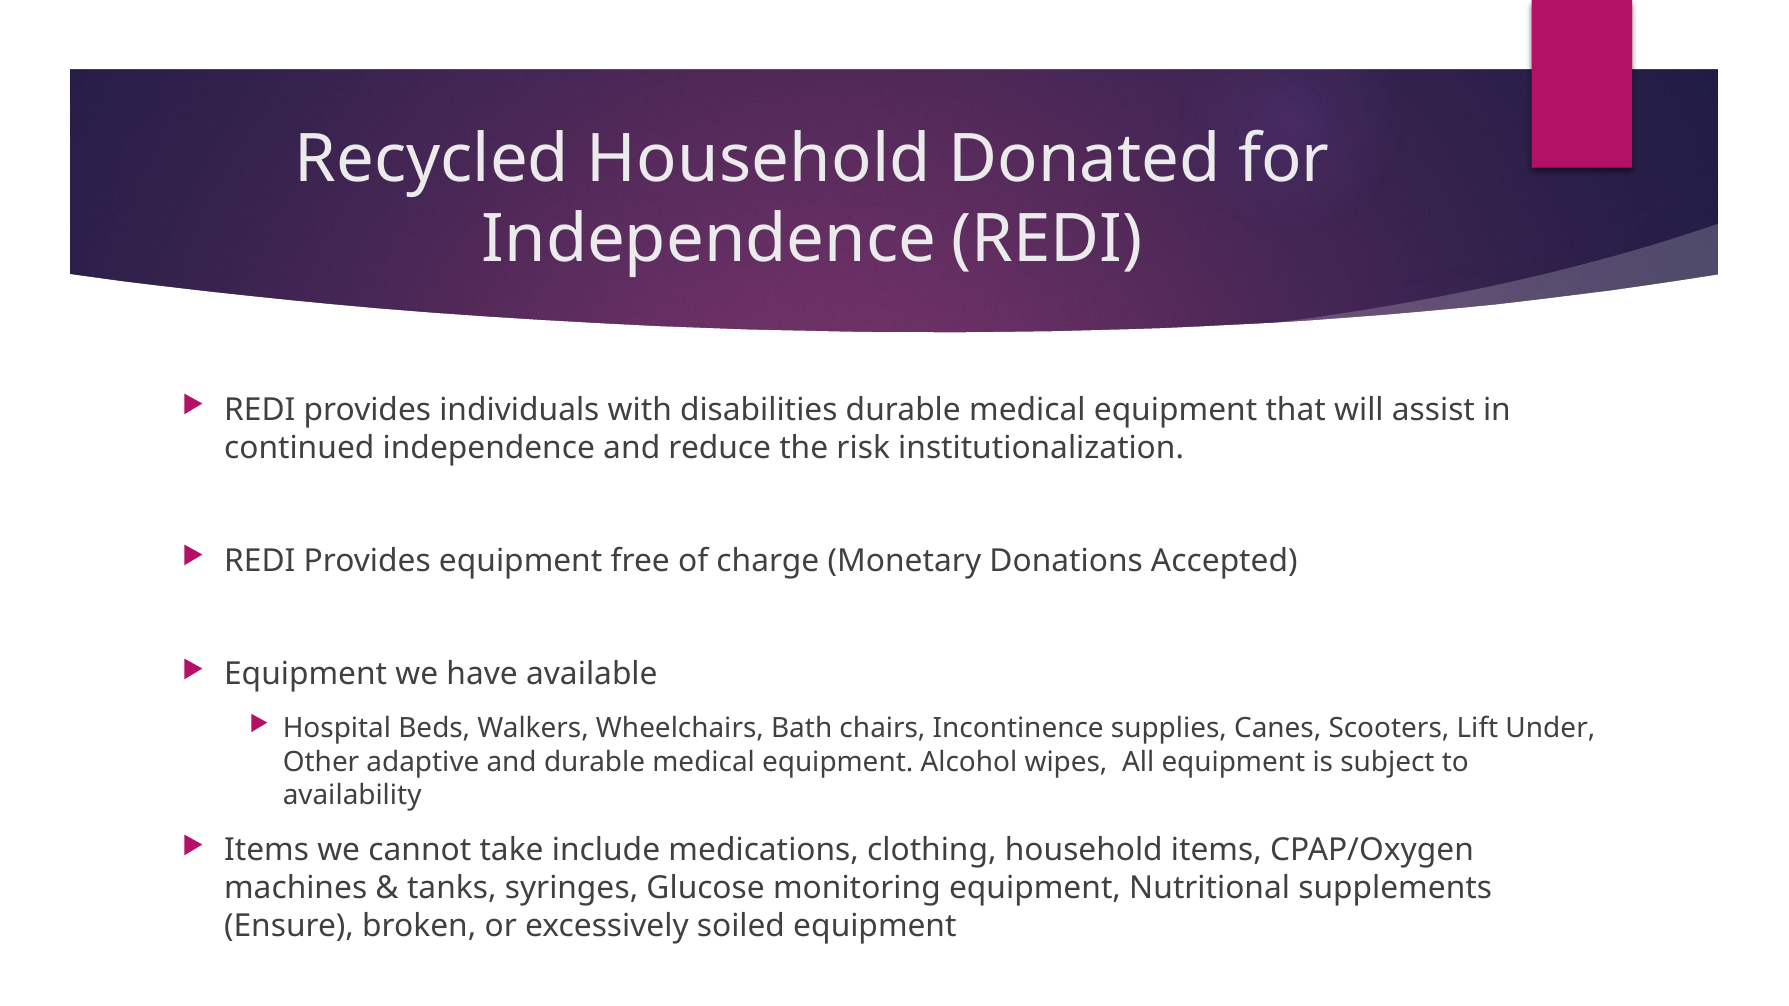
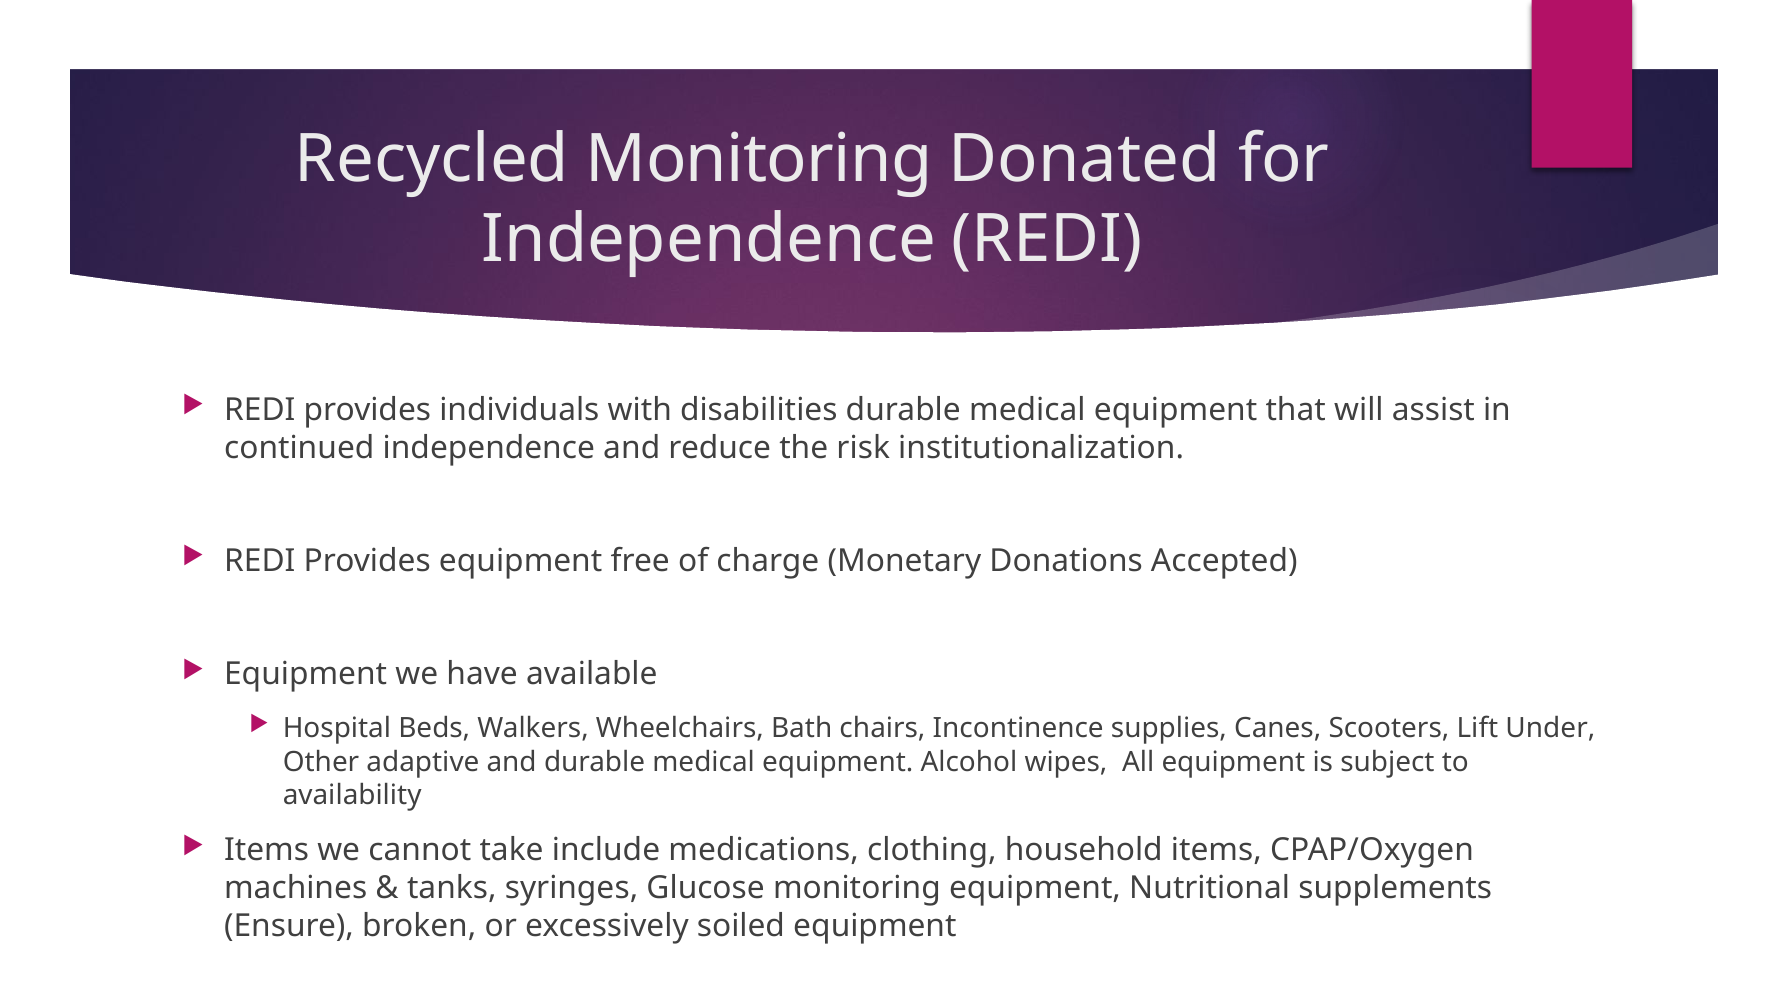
Recycled Household: Household -> Monitoring
